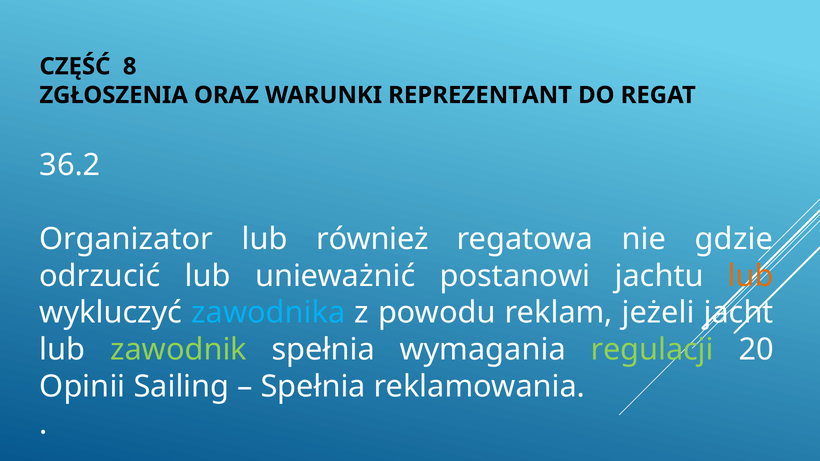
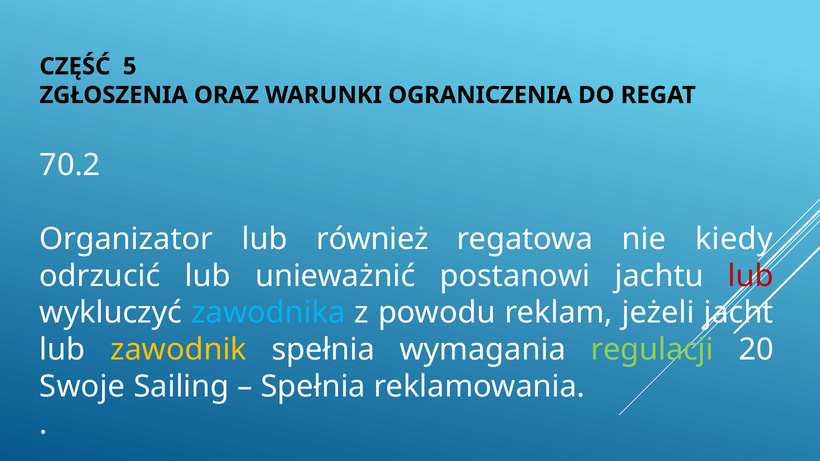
8: 8 -> 5
REPREZENTANT: REPREZENTANT -> OGRANICZENIA
36.2: 36.2 -> 70.2
gdzie: gdzie -> kiedy
lub at (751, 276) colour: orange -> red
zawodnik colour: light green -> yellow
Opinii: Opinii -> Swoje
